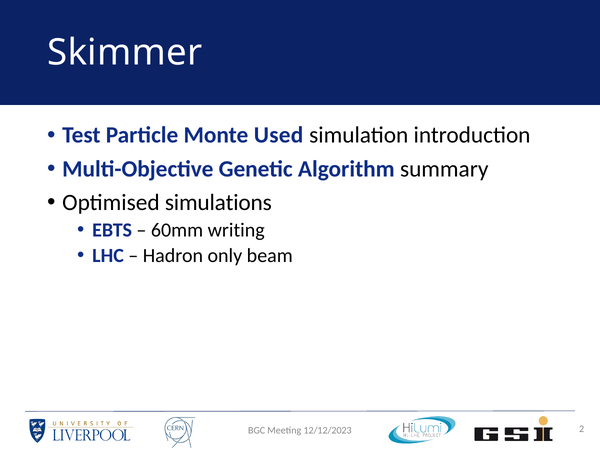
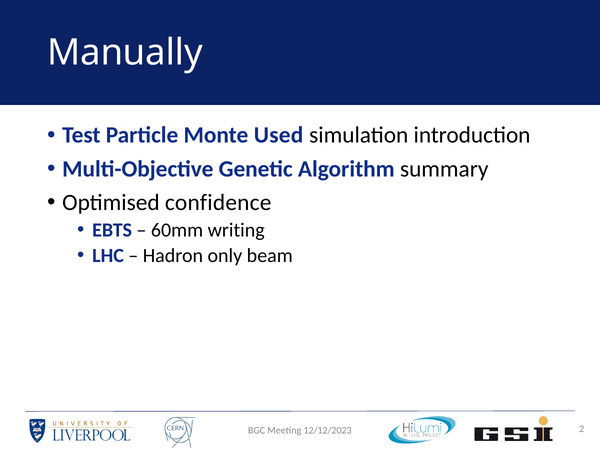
Skimmer: Skimmer -> Manually
simulations: simulations -> confidence
